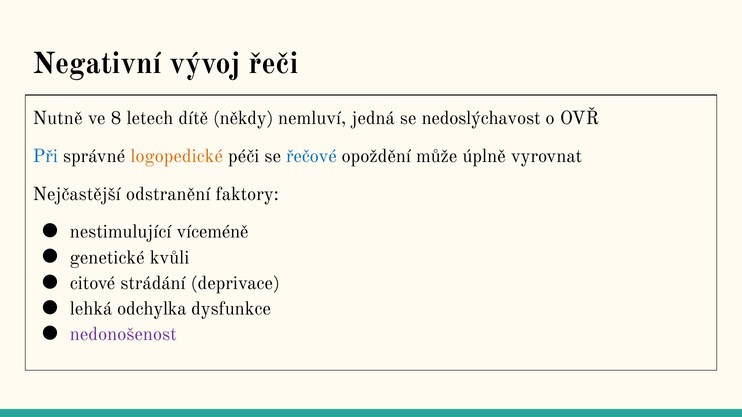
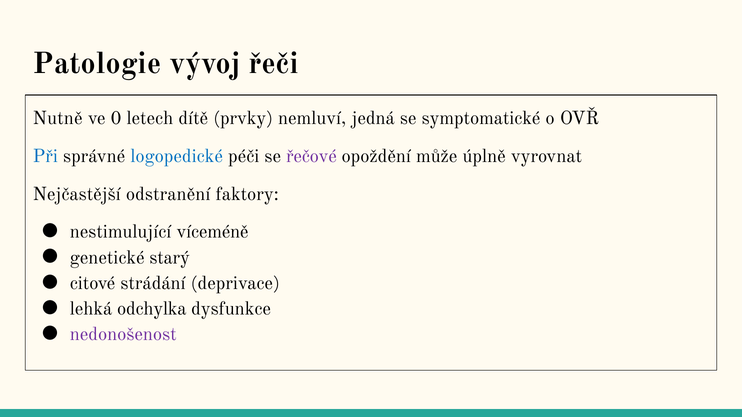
Negativní: Negativní -> Patologie
8: 8 -> 0
někdy: někdy -> prvky
nedoslýchavost: nedoslýchavost -> symptomatické
logopedické colour: orange -> blue
řečové colour: blue -> purple
kvůli: kvůli -> starý
